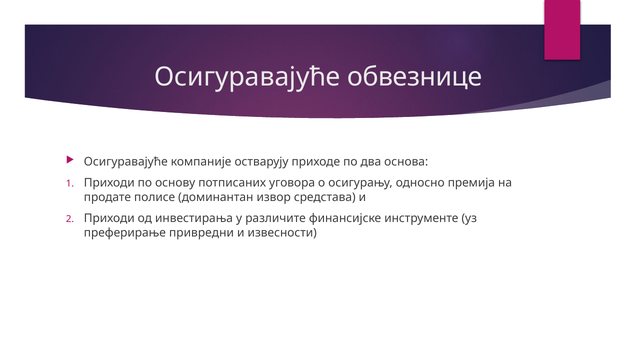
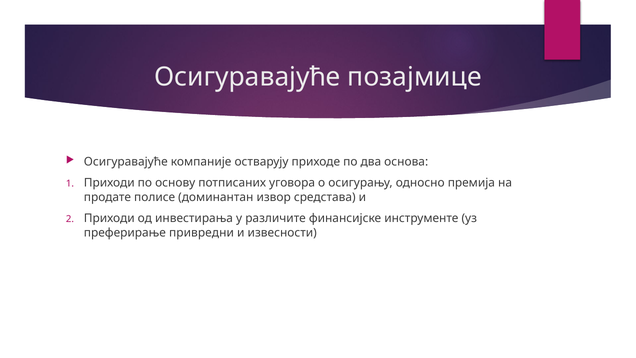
обвезнице: обвезнице -> позајмице
